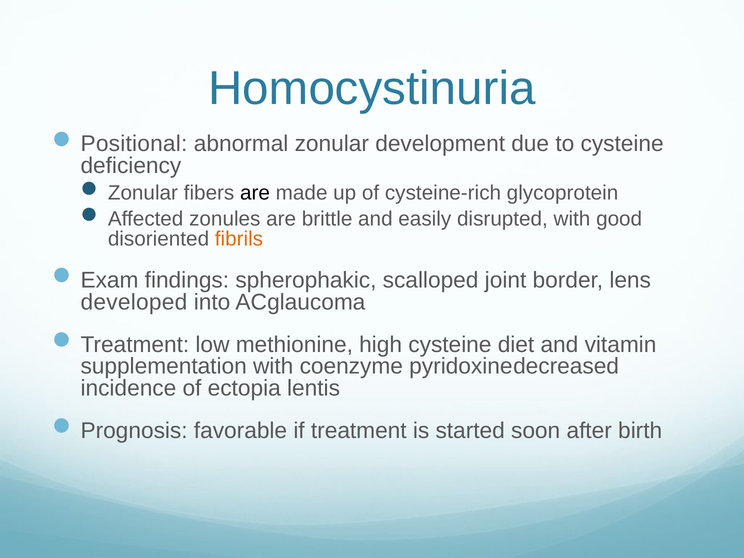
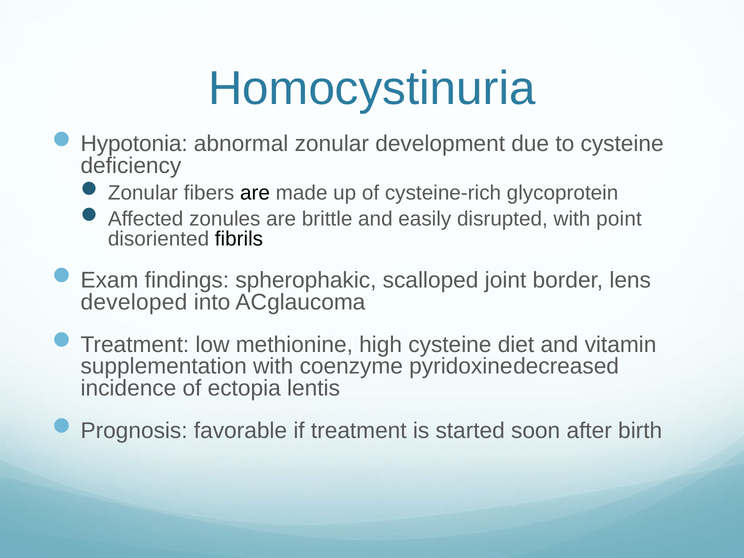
Positional: Positional -> Hypotonia
good: good -> point
fibrils colour: orange -> black
